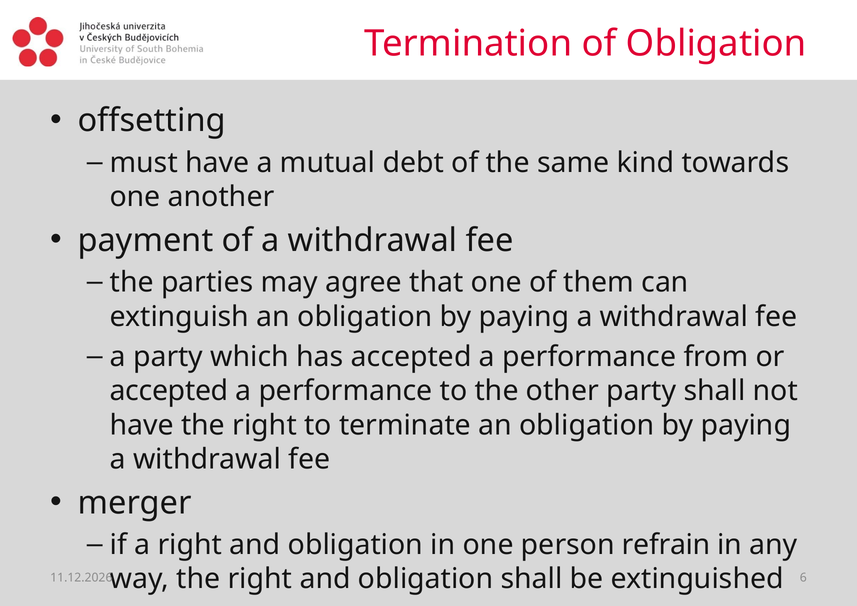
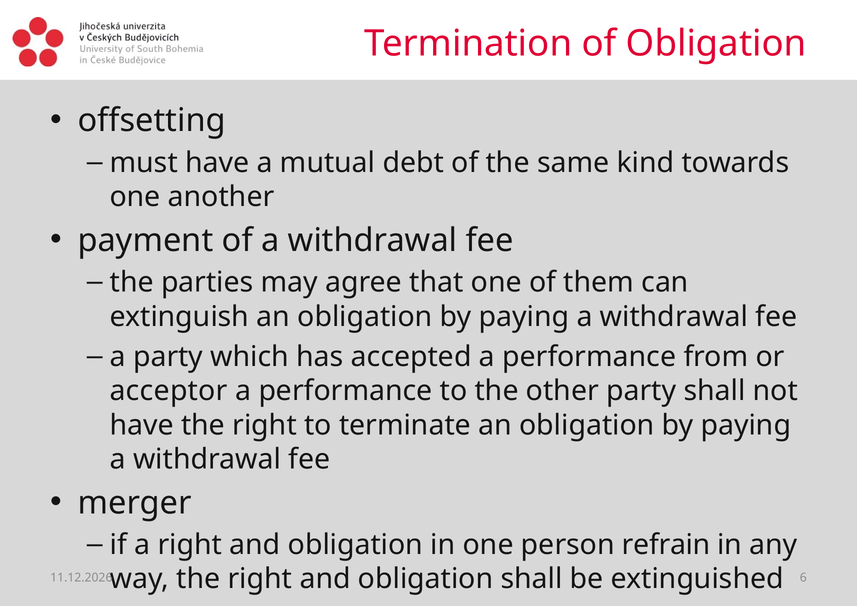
accepted at (169, 391): accepted -> acceptor
